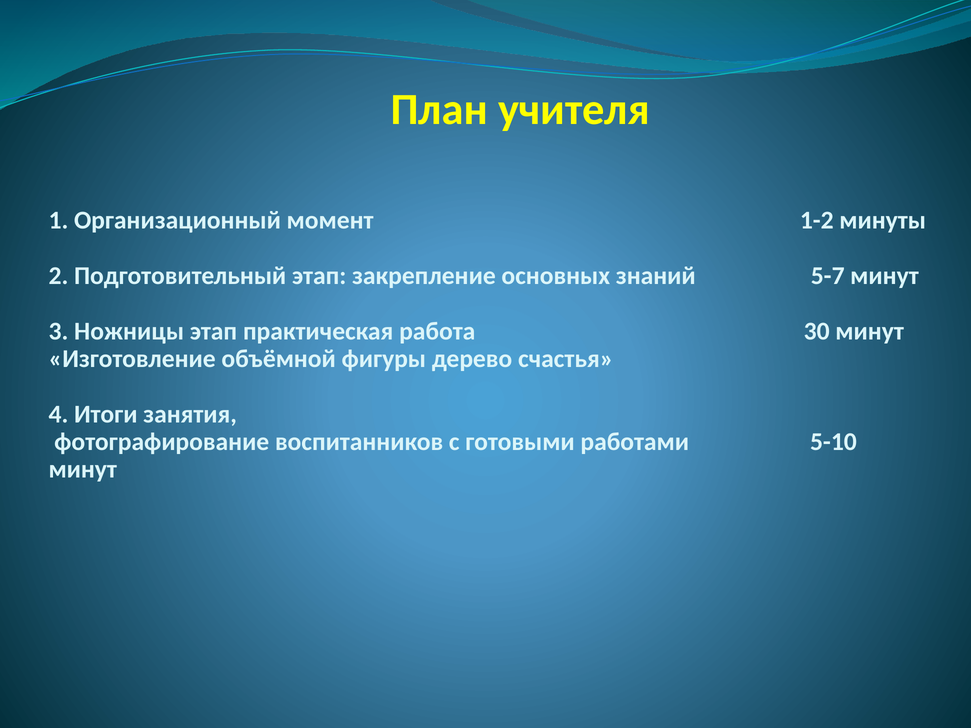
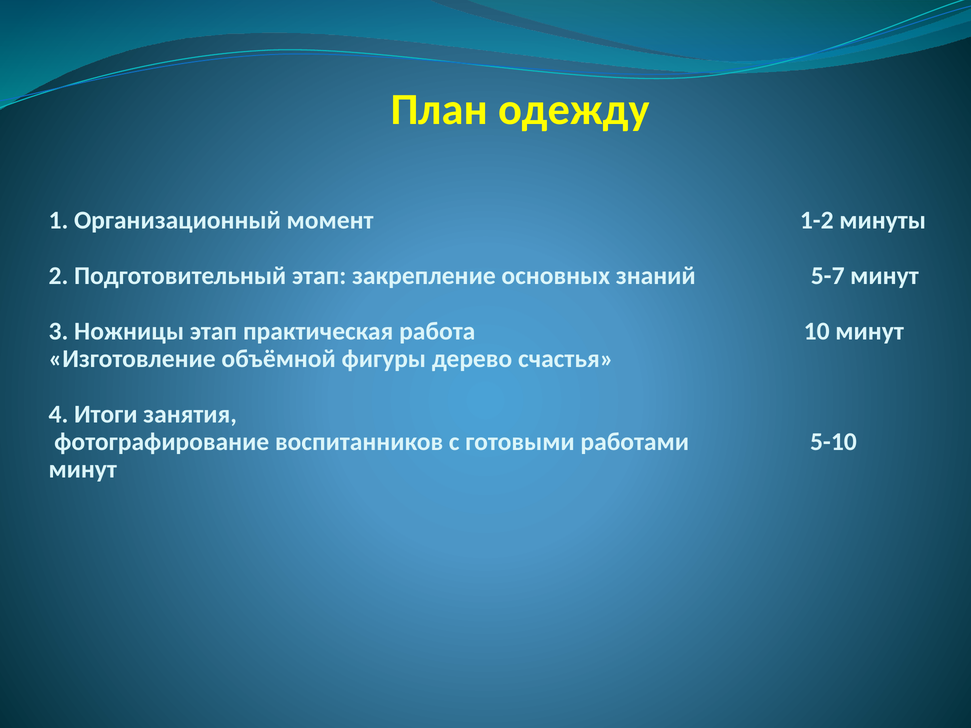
учителя: учителя -> одежду
30: 30 -> 10
